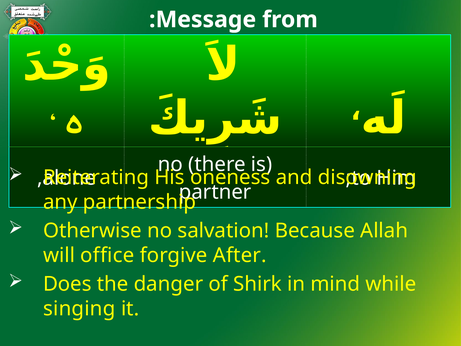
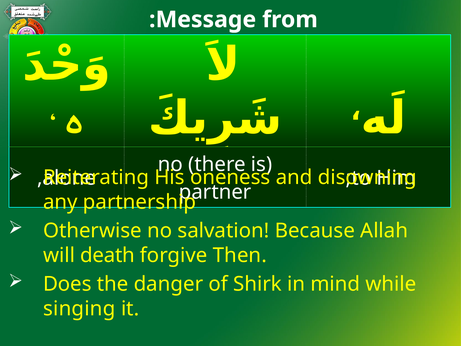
office: office -> death
After: After -> Then
